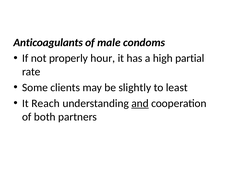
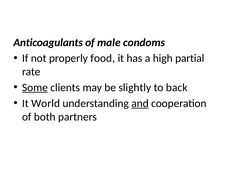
hour: hour -> food
Some underline: none -> present
least: least -> back
Reach: Reach -> World
